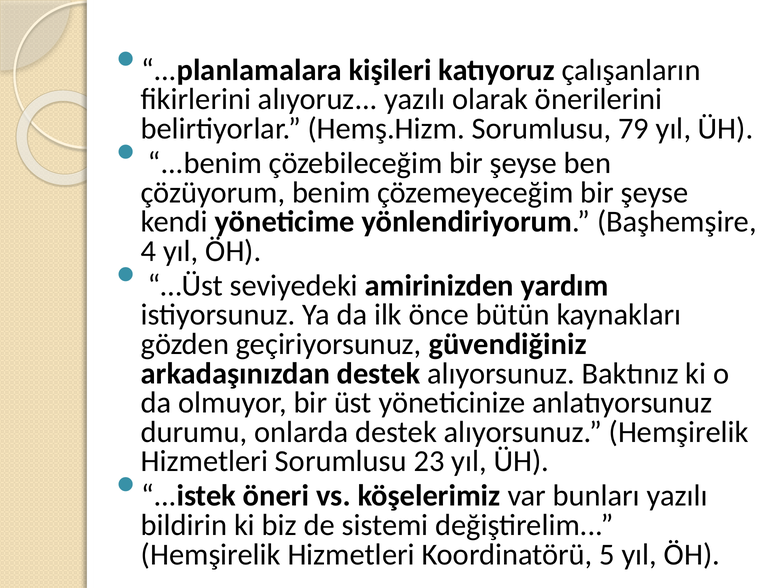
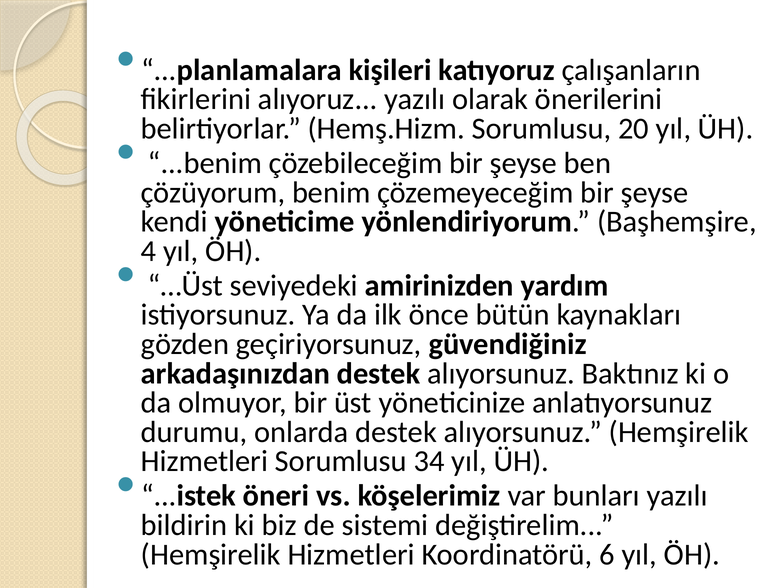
79: 79 -> 20
23: 23 -> 34
5: 5 -> 6
